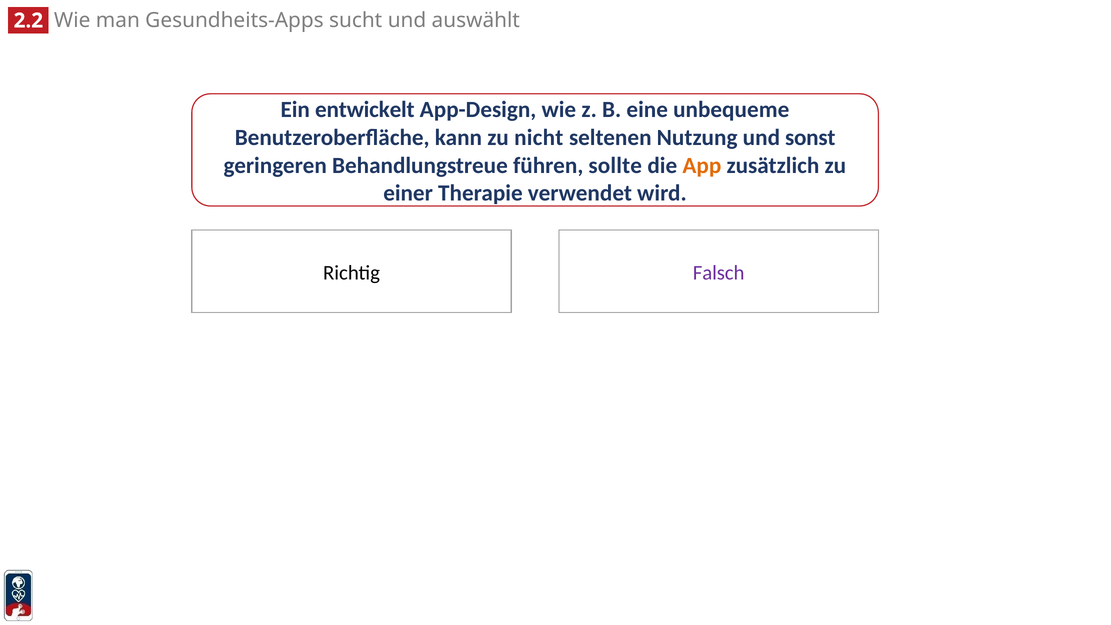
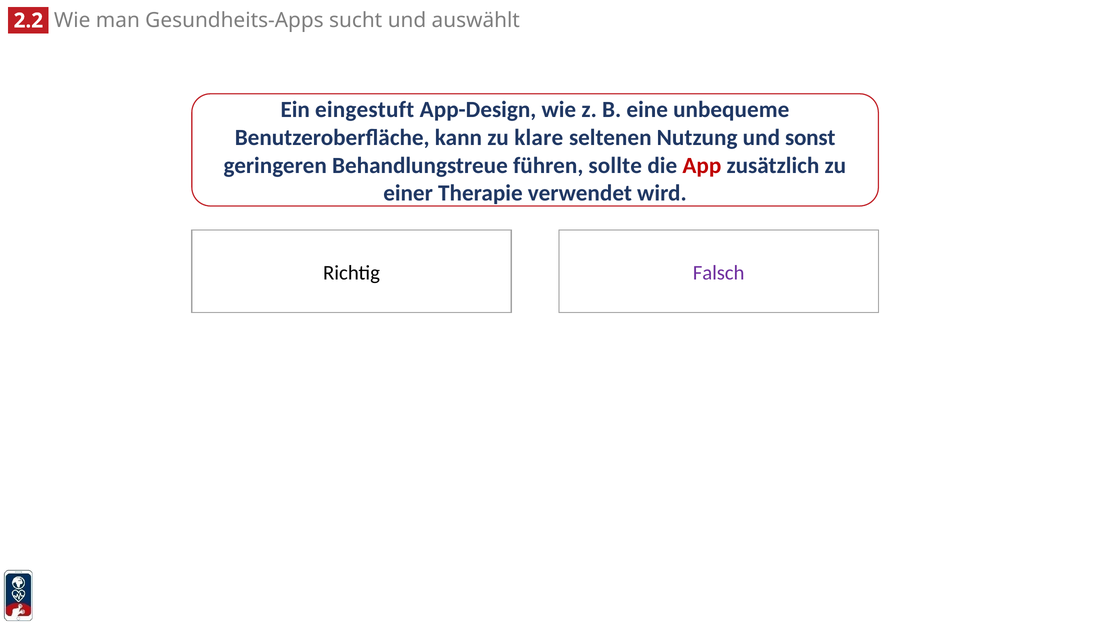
entwickelt: entwickelt -> eingestuft
nicht: nicht -> klare
App colour: orange -> red
